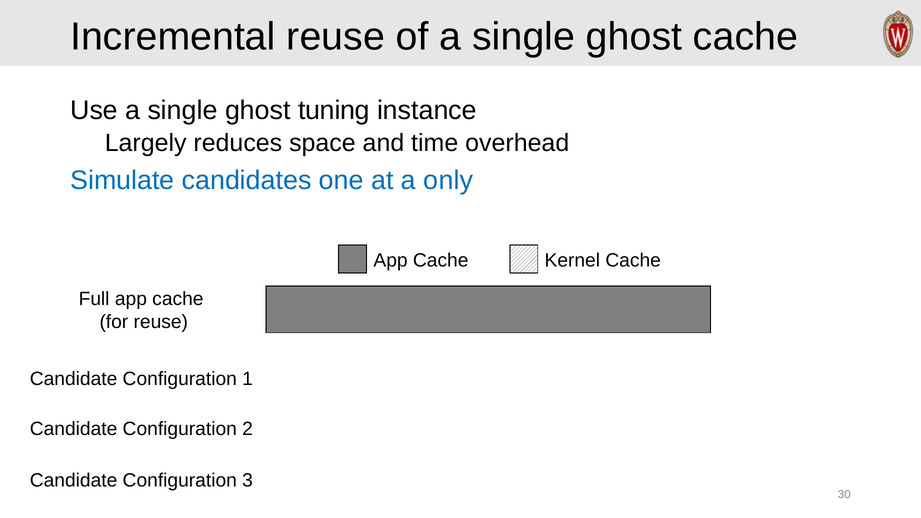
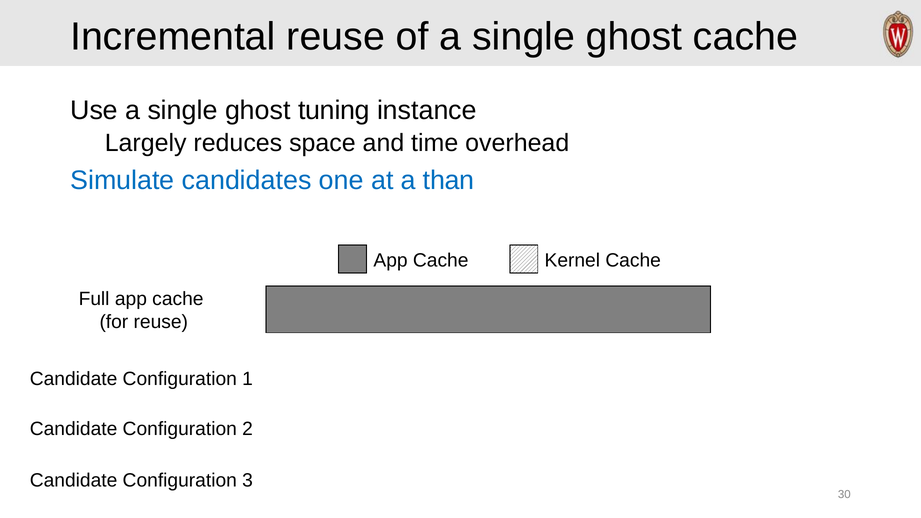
only: only -> than
